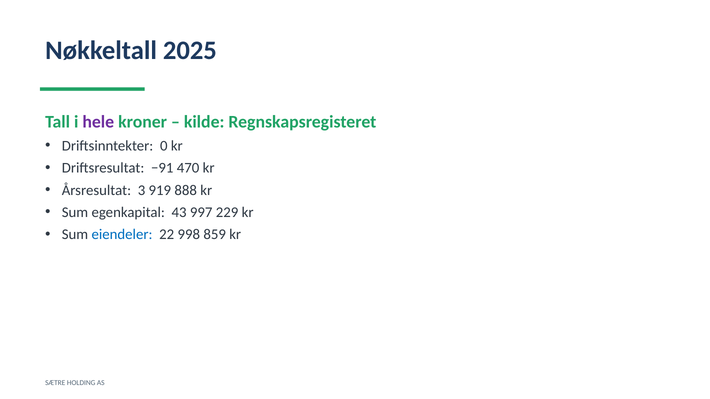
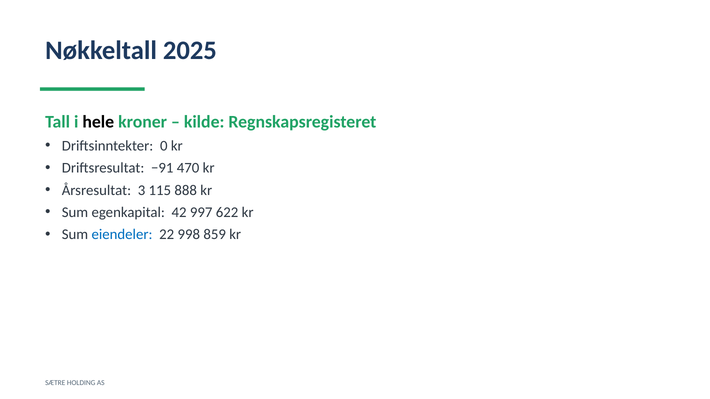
hele colour: purple -> black
919: 919 -> 115
43: 43 -> 42
229: 229 -> 622
